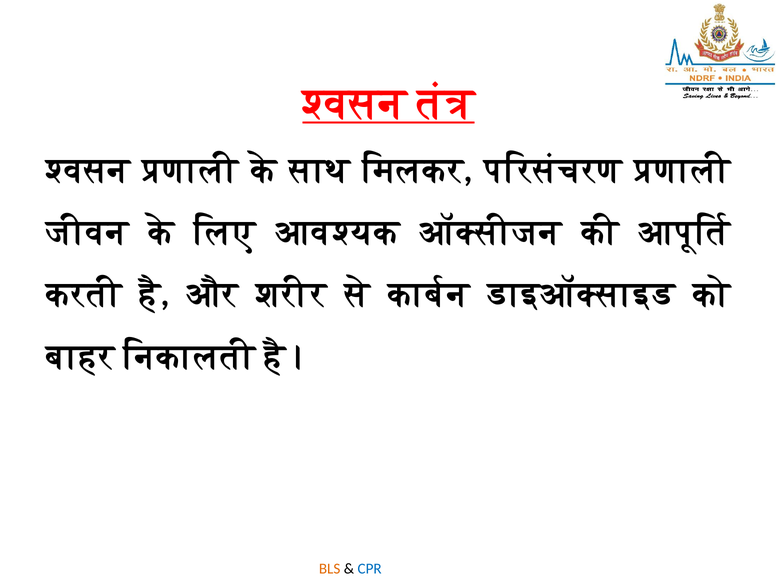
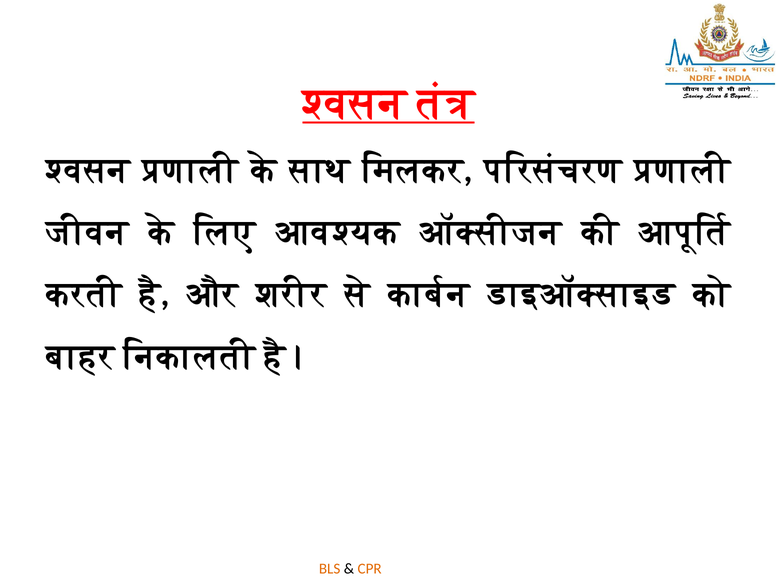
CPR colour: blue -> orange
